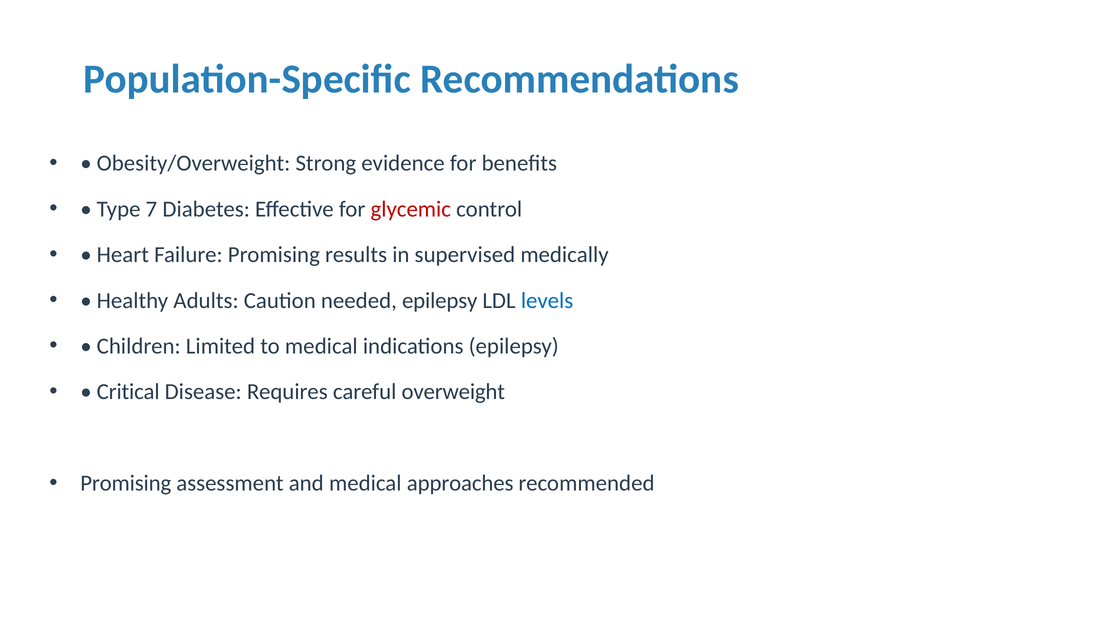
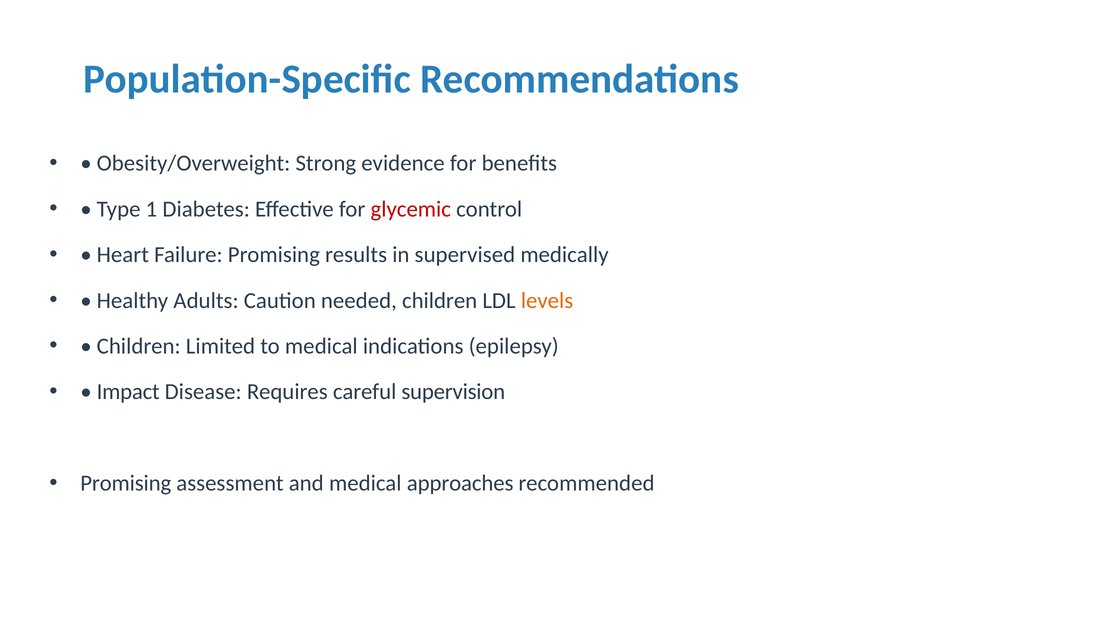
7: 7 -> 1
needed epilepsy: epilepsy -> children
levels colour: blue -> orange
Critical: Critical -> Impact
overweight: overweight -> supervision
